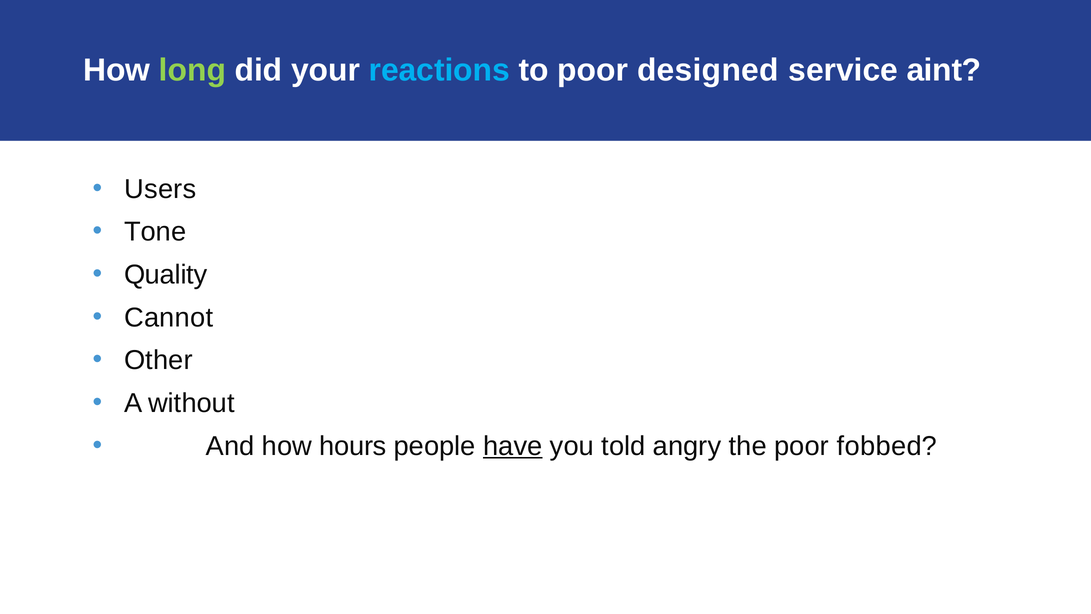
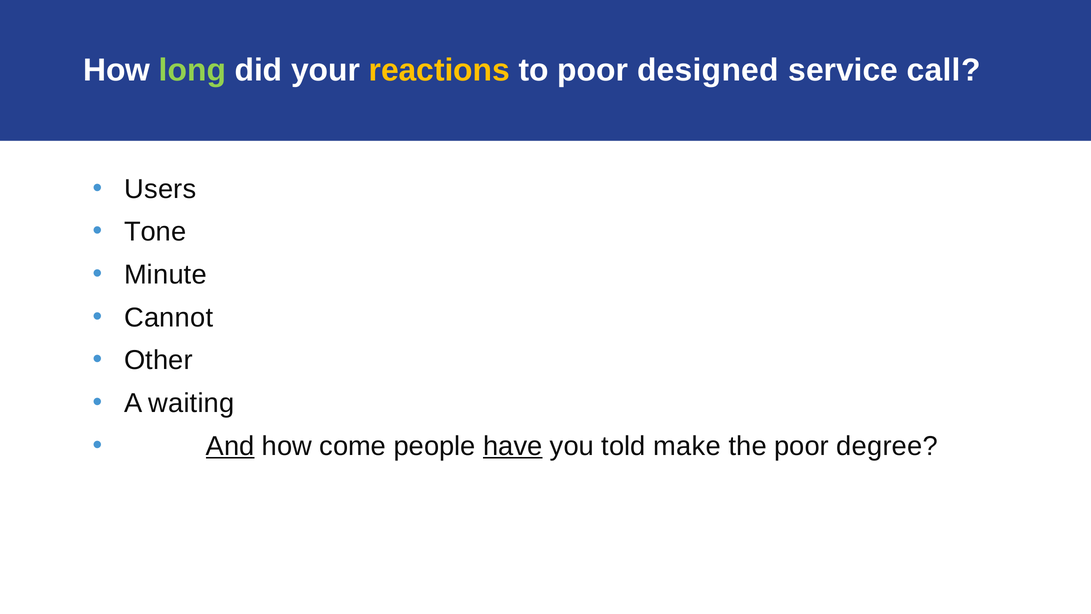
reactions colour: light blue -> yellow
aint: aint -> call
Quality: Quality -> Minute
without: without -> waiting
And underline: none -> present
hours: hours -> come
angry: angry -> make
fobbed: fobbed -> degree
